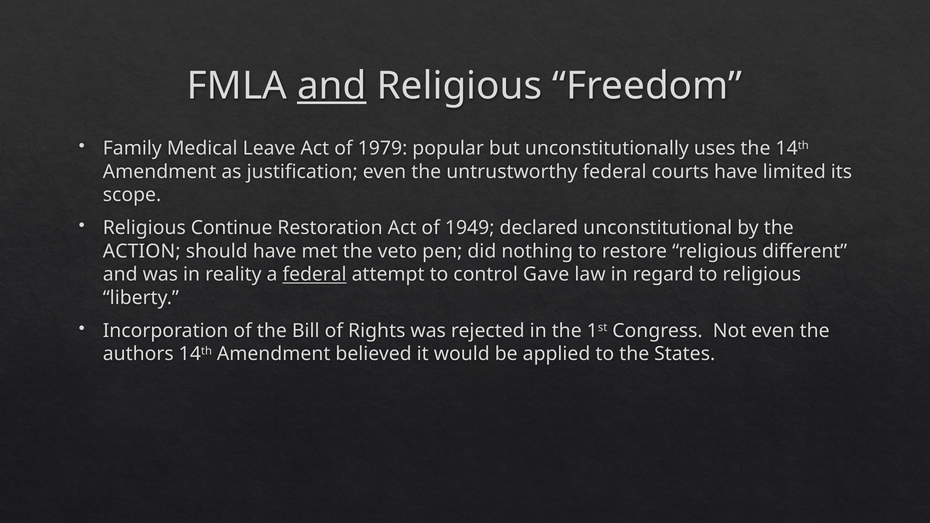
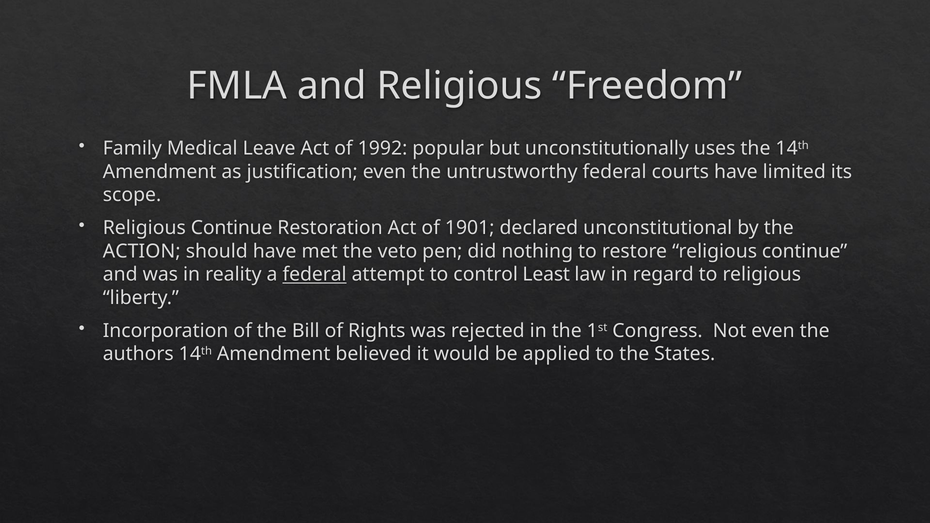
and at (332, 86) underline: present -> none
1979: 1979 -> 1992
1949: 1949 -> 1901
restore religious different: different -> continue
Gave: Gave -> Least
